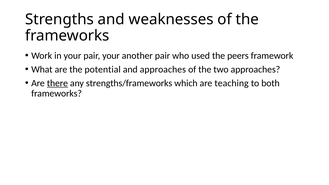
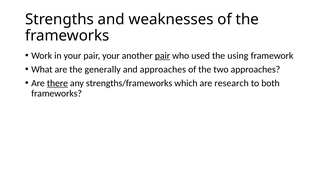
pair at (163, 56) underline: none -> present
peers: peers -> using
potential: potential -> generally
teaching: teaching -> research
